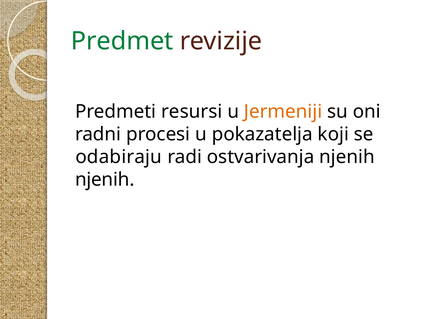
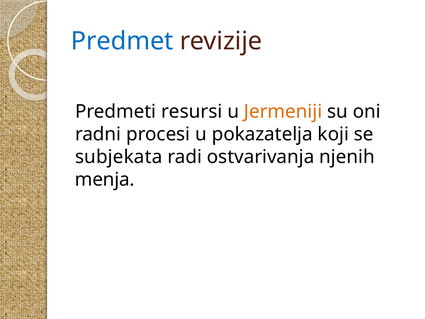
Predmet colour: green -> blue
odabiraju: odabiraju -> subjekata
njenih at (105, 180): njenih -> menja
